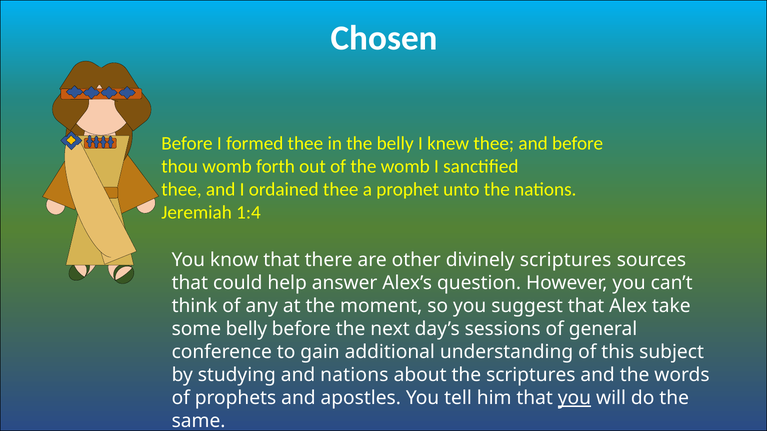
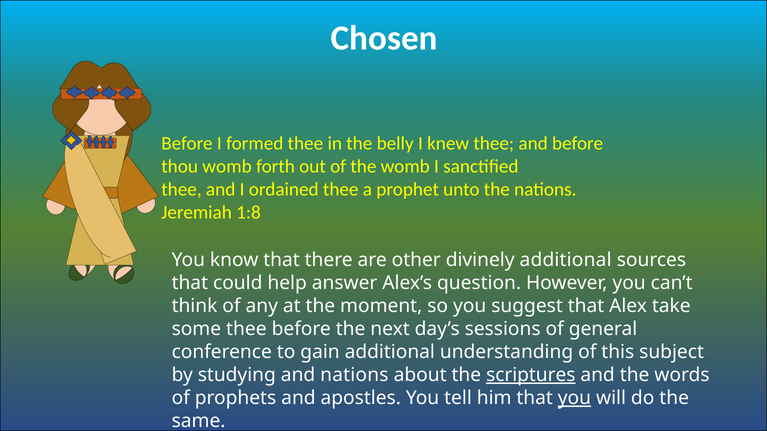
1:4: 1:4 -> 1:8
divinely scriptures: scriptures -> additional
some belly: belly -> thee
scriptures at (531, 375) underline: none -> present
